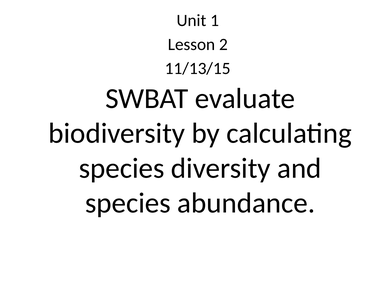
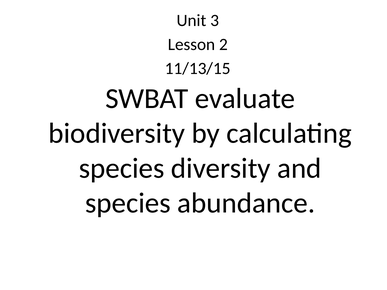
1: 1 -> 3
